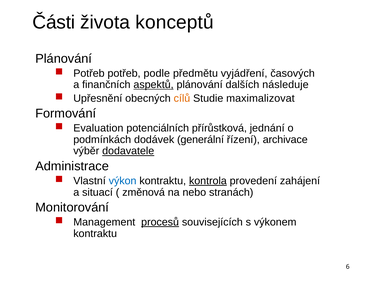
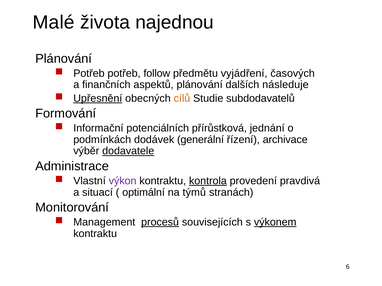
Části: Části -> Malé
konceptů: konceptů -> najednou
podle: podle -> follow
aspektů underline: present -> none
Upřesnění underline: none -> present
maximalizovat: maximalizovat -> subdodavatelů
Evaluation: Evaluation -> Informační
výkon colour: blue -> purple
zahájení: zahájení -> pravdivá
změnová: změnová -> optimální
nebo: nebo -> týmů
výkonem underline: none -> present
